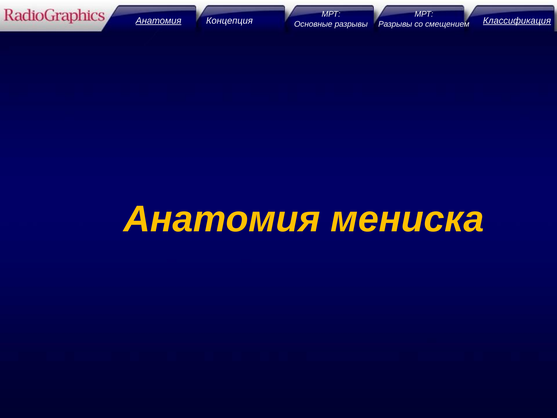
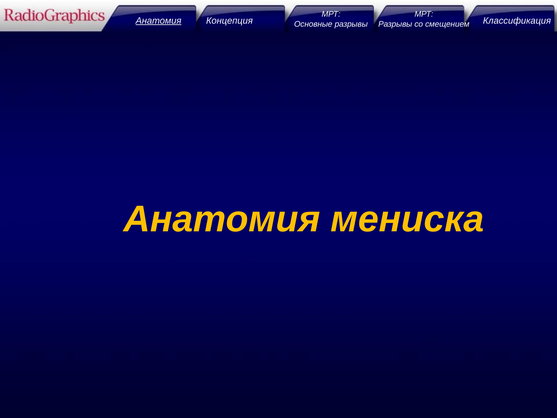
Классификация underline: present -> none
